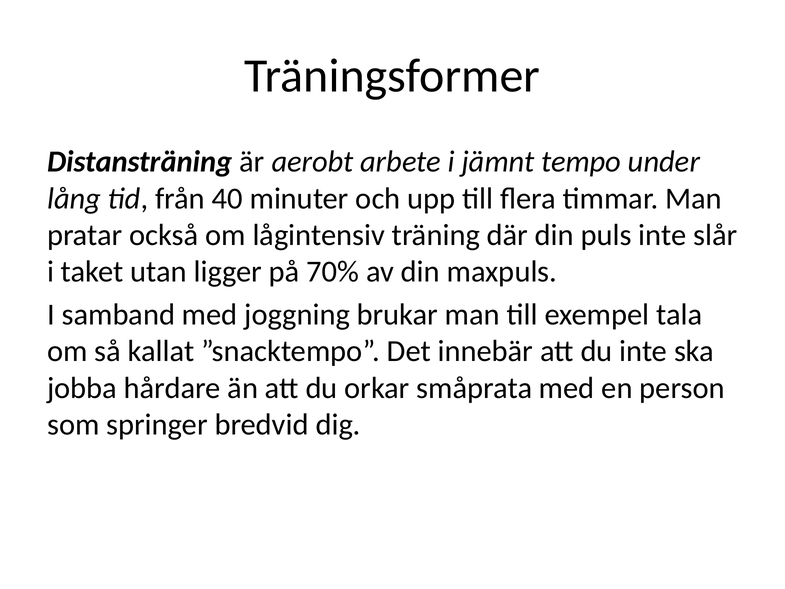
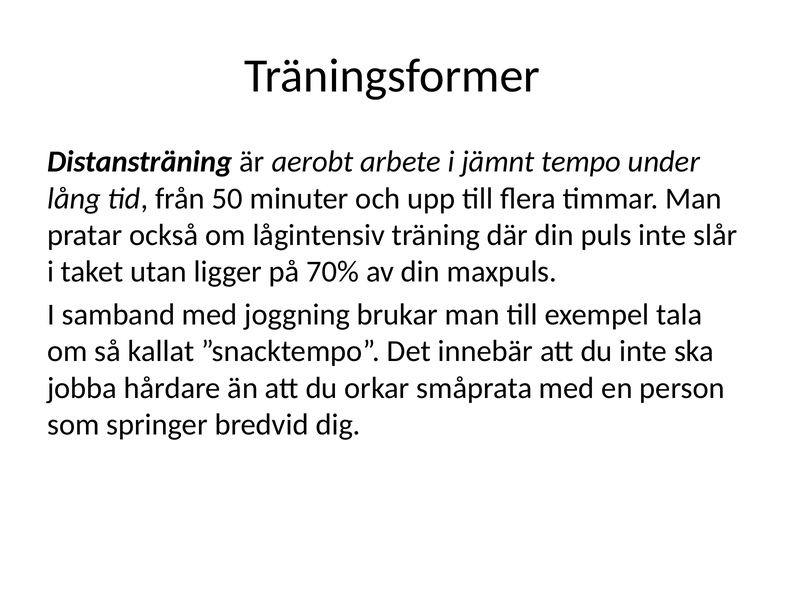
40: 40 -> 50
